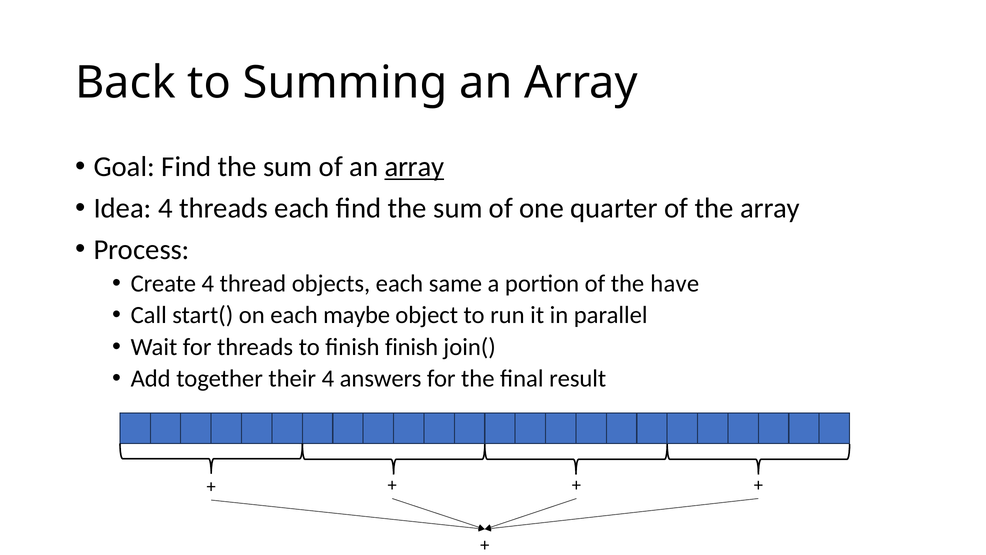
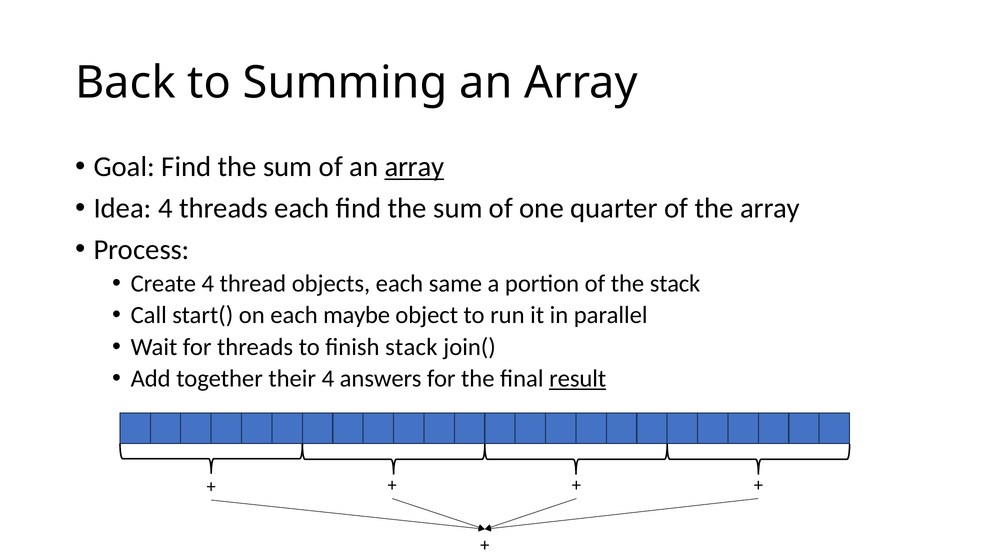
the have: have -> stack
finish finish: finish -> stack
result underline: none -> present
